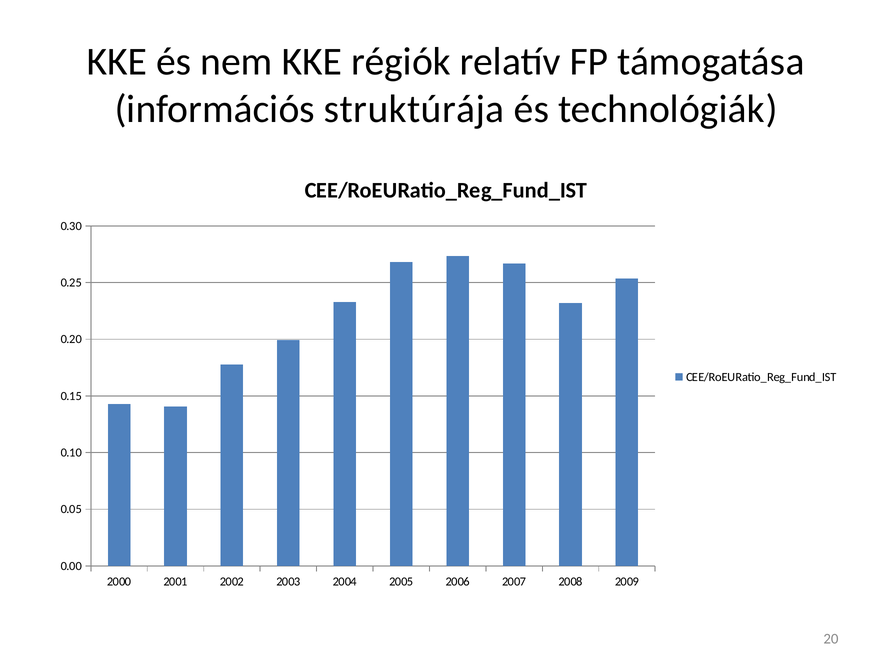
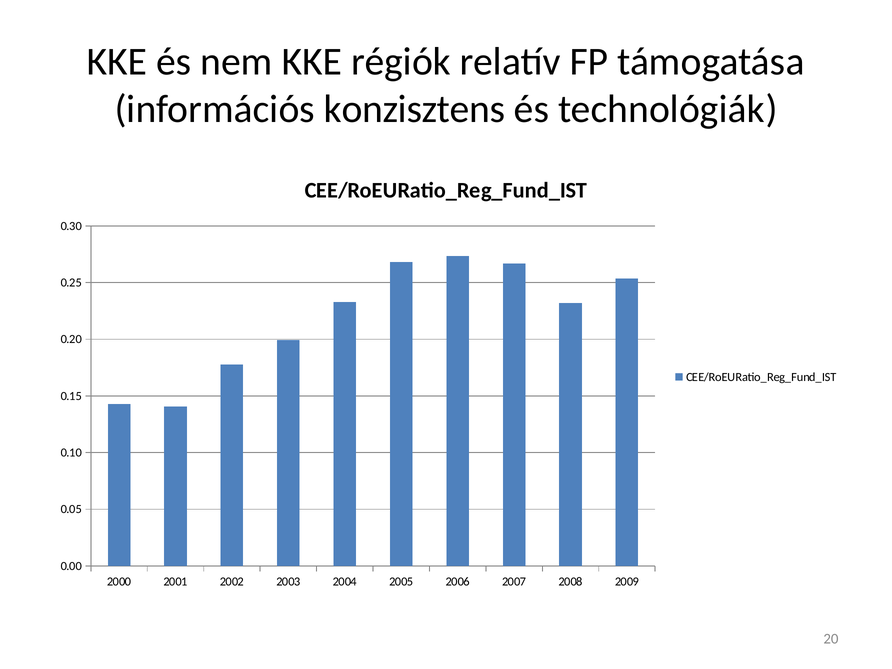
struktúrája: struktúrája -> konzisztens
